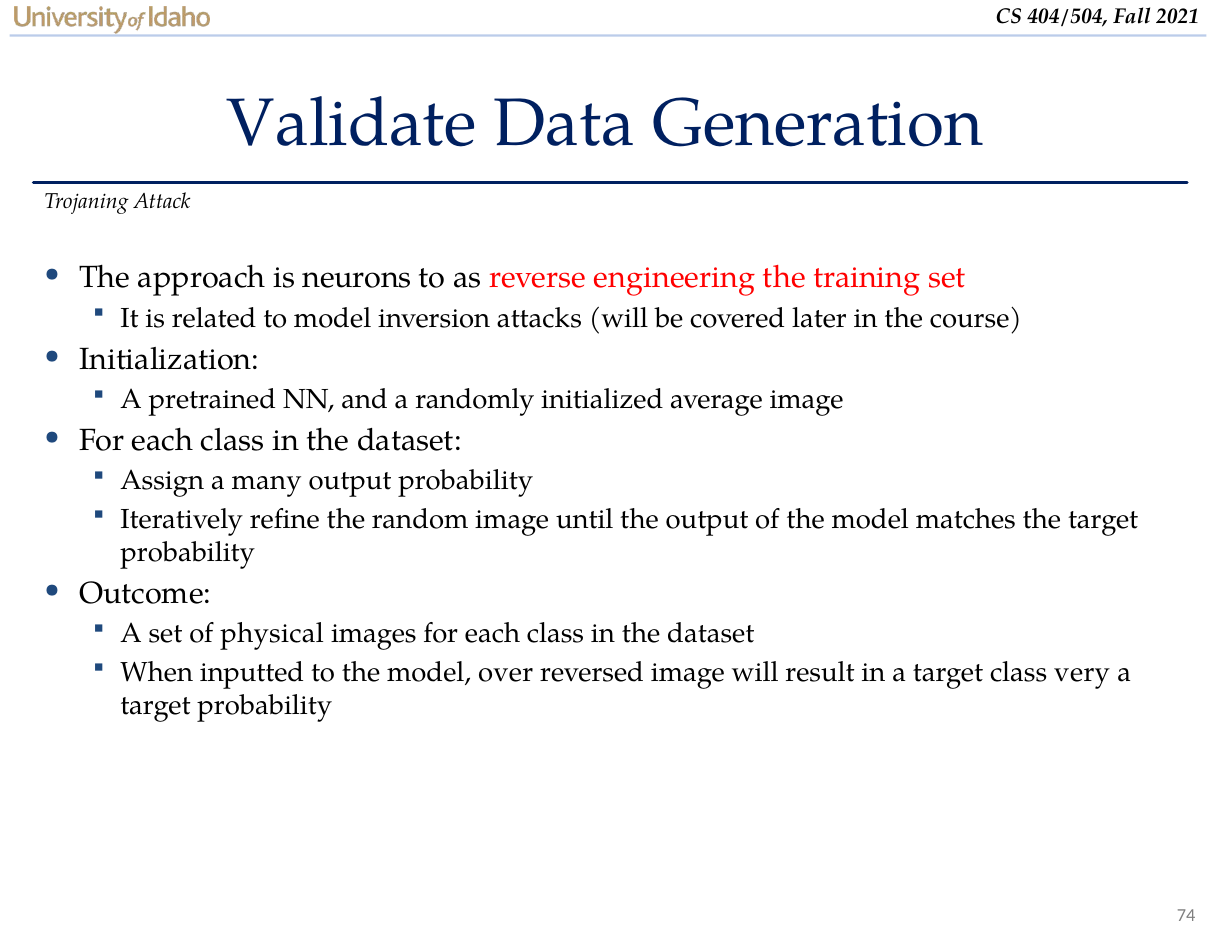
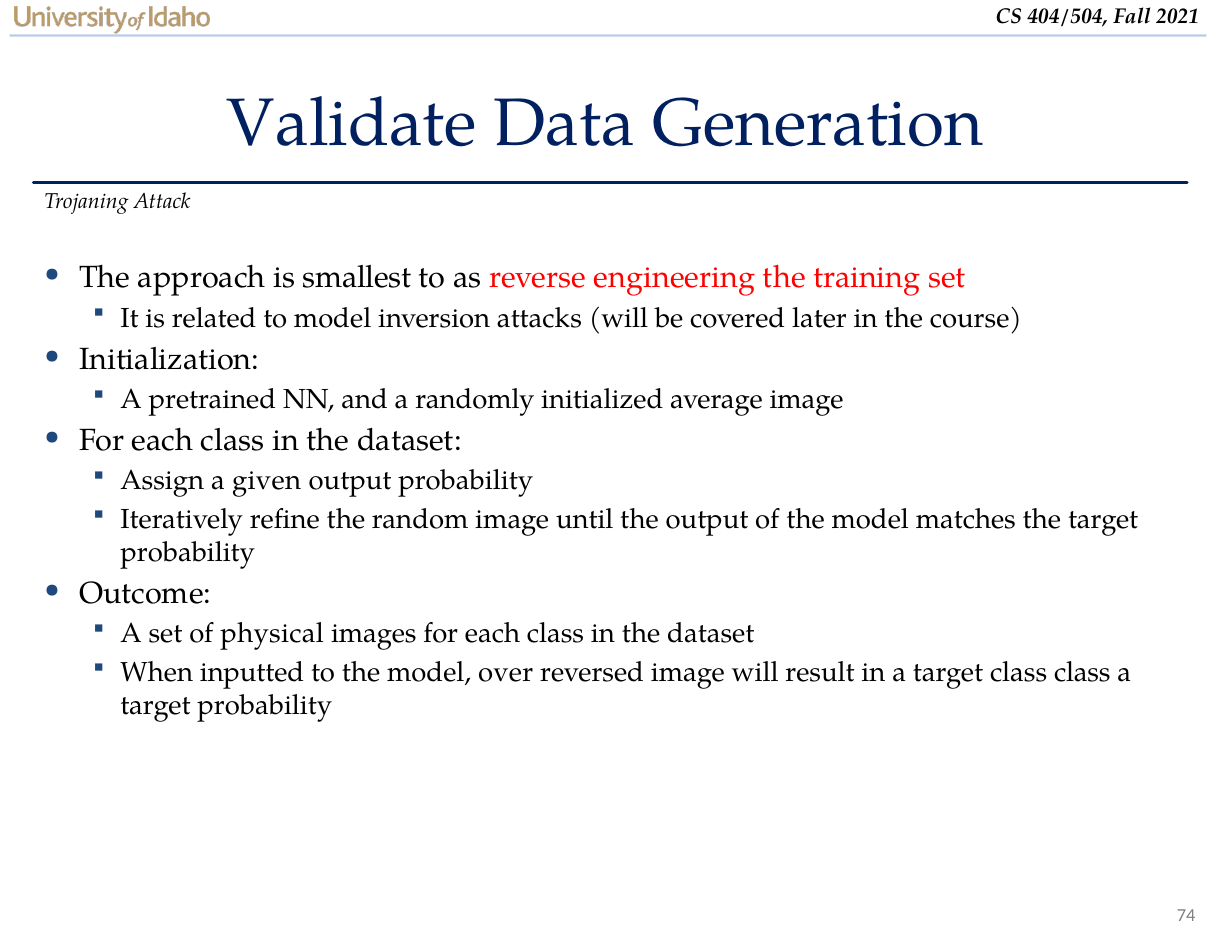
neurons: neurons -> smallest
many: many -> given
class very: very -> class
